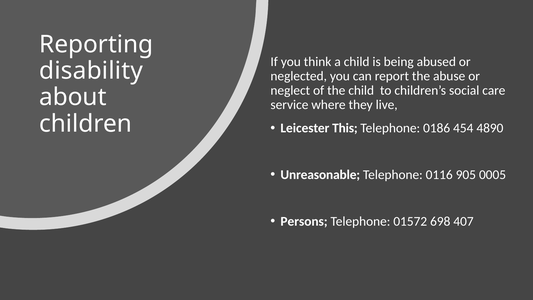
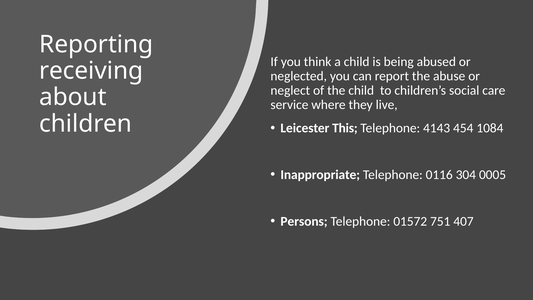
disability: disability -> receiving
0186: 0186 -> 4143
4890: 4890 -> 1084
Unreasonable: Unreasonable -> Inappropriate
905: 905 -> 304
698: 698 -> 751
